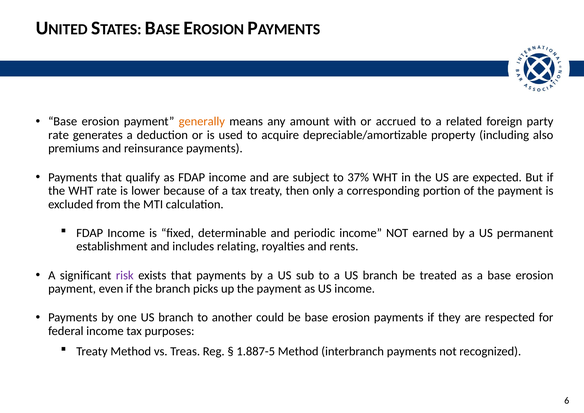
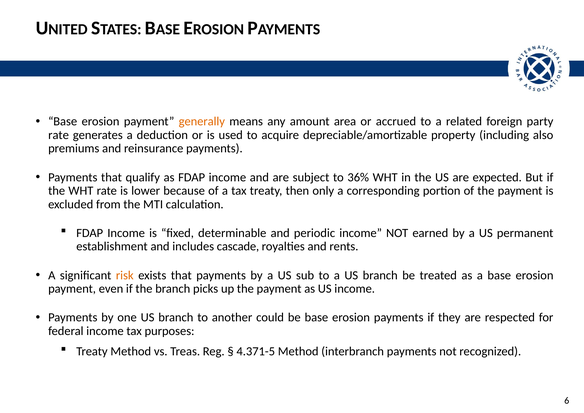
with: with -> area
37%: 37% -> 36%
relating: relating -> cascade
risk colour: purple -> orange
1.887-5: 1.887-5 -> 4.371-5
